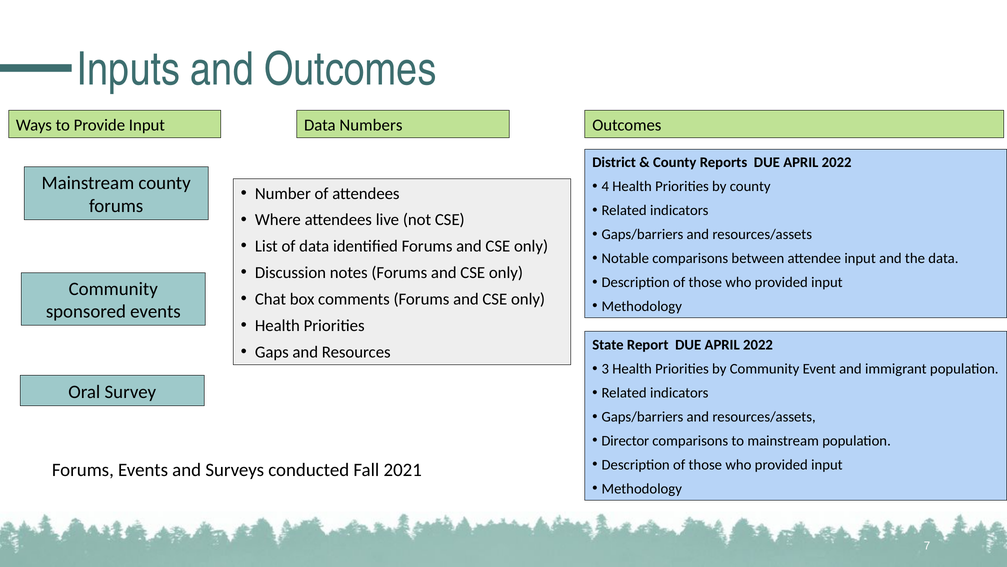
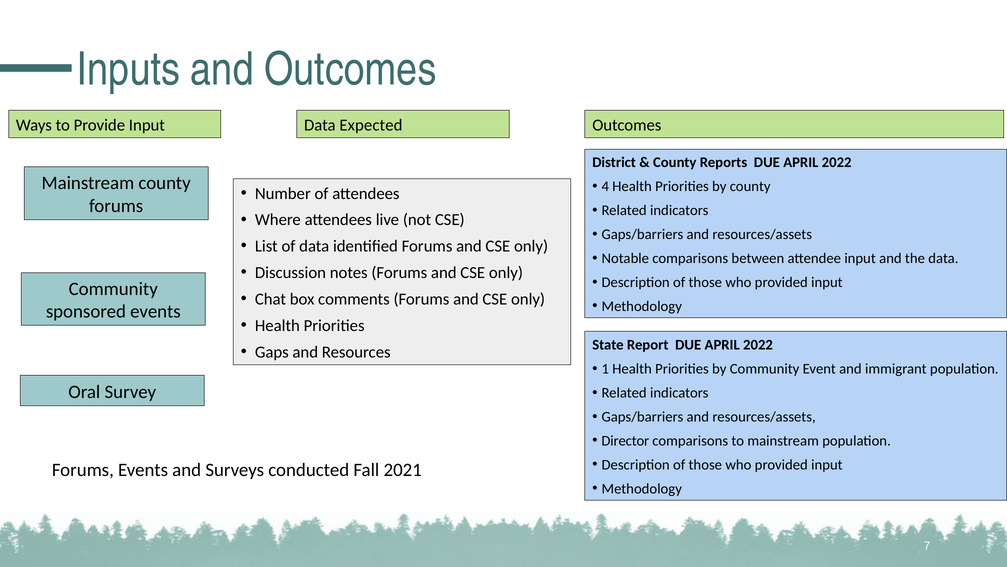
Numbers: Numbers -> Expected
3: 3 -> 1
